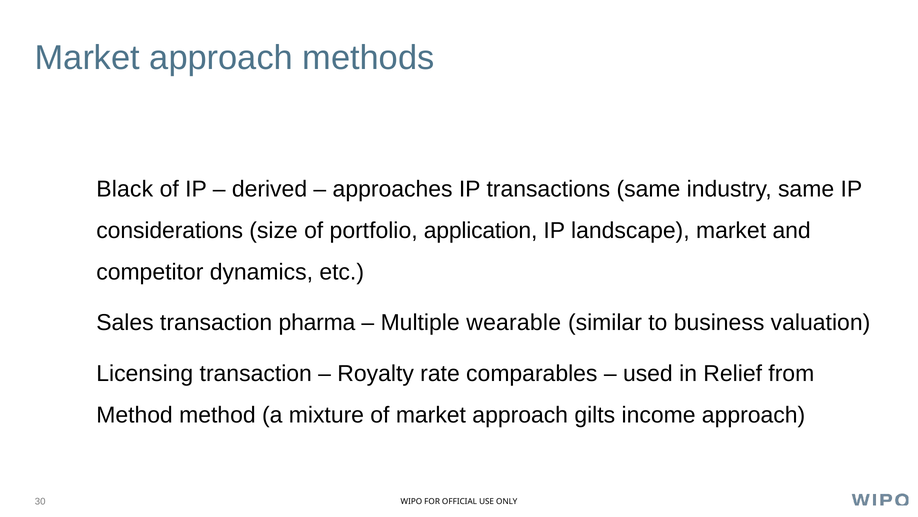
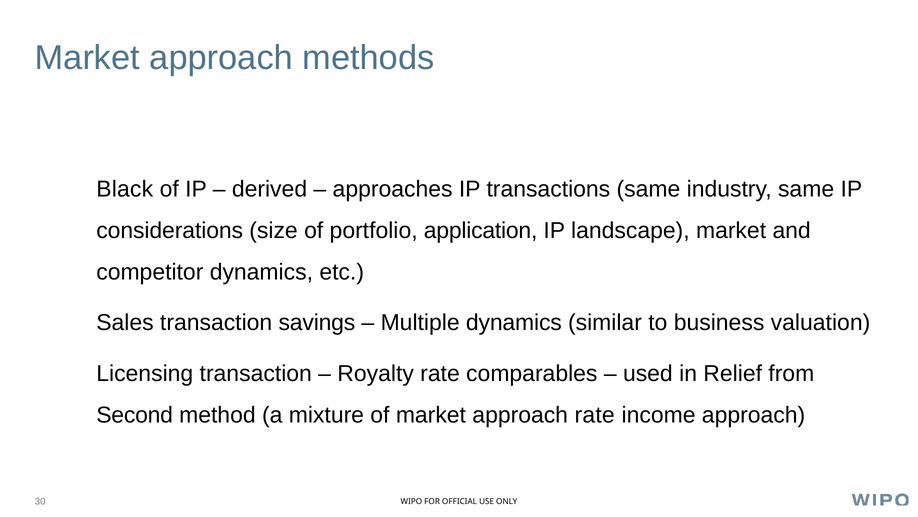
pharma: pharma -> savings
Multiple wearable: wearable -> dynamics
Method at (135, 415): Method -> Second
approach gilts: gilts -> rate
